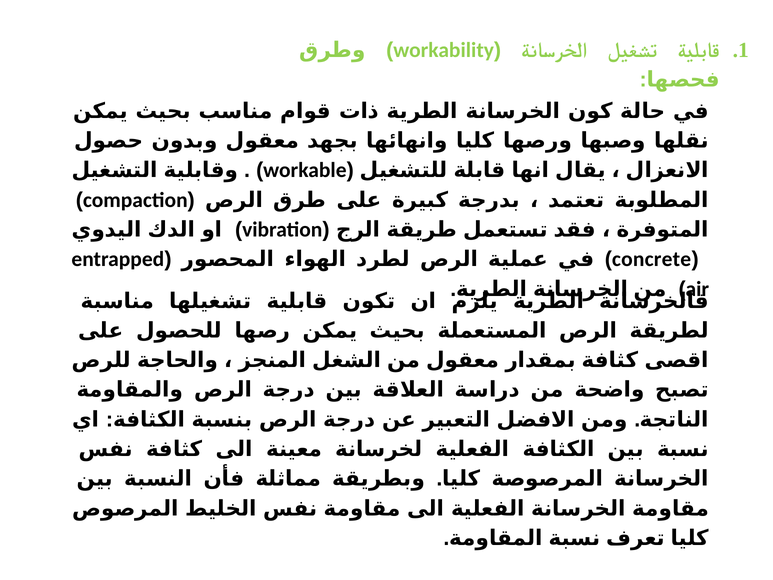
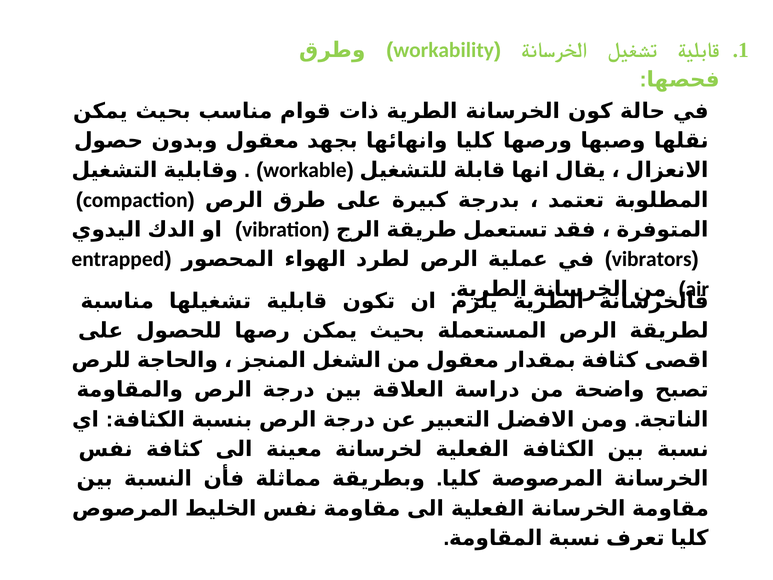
concrete: concrete -> vibrators
